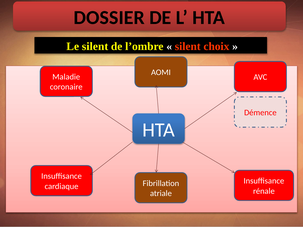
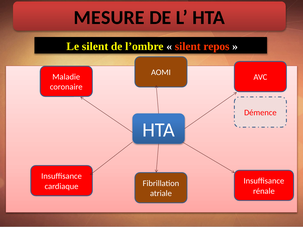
DOSSIER: DOSSIER -> MESURE
choix: choix -> repos
